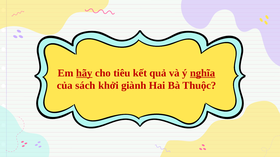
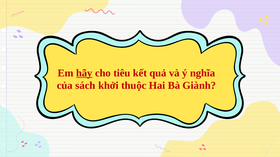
nghĩa underline: present -> none
giành: giành -> thuộc
Thuộc: Thuộc -> Giành
